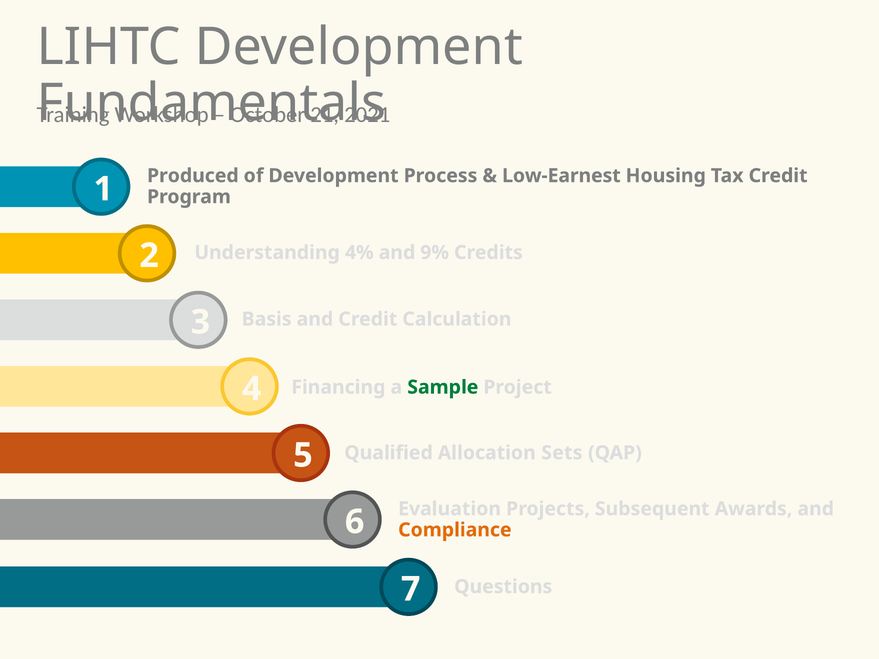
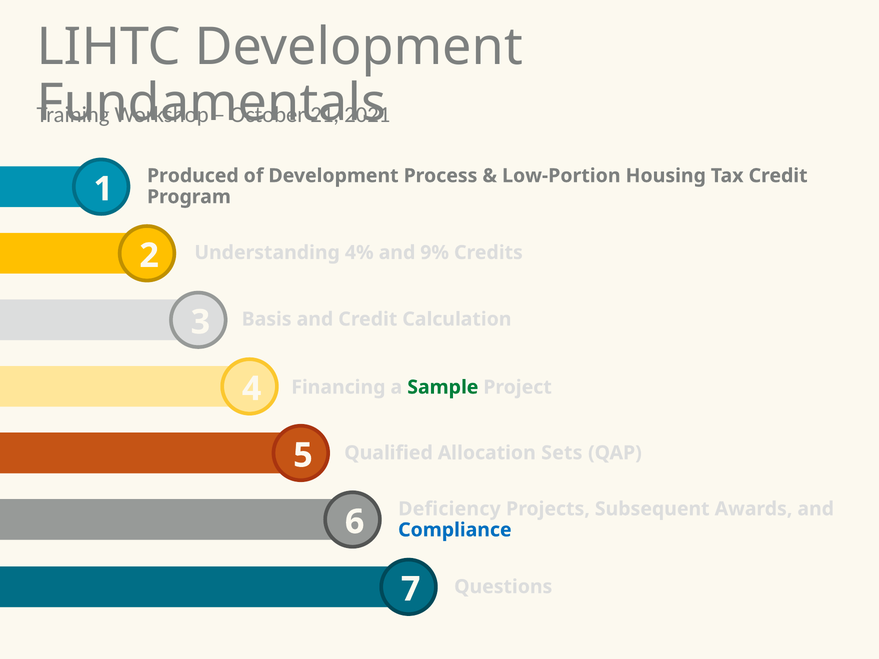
Low-Earnest: Low-Earnest -> Low-Portion
Evaluation: Evaluation -> Deficiency
Compliance colour: orange -> blue
